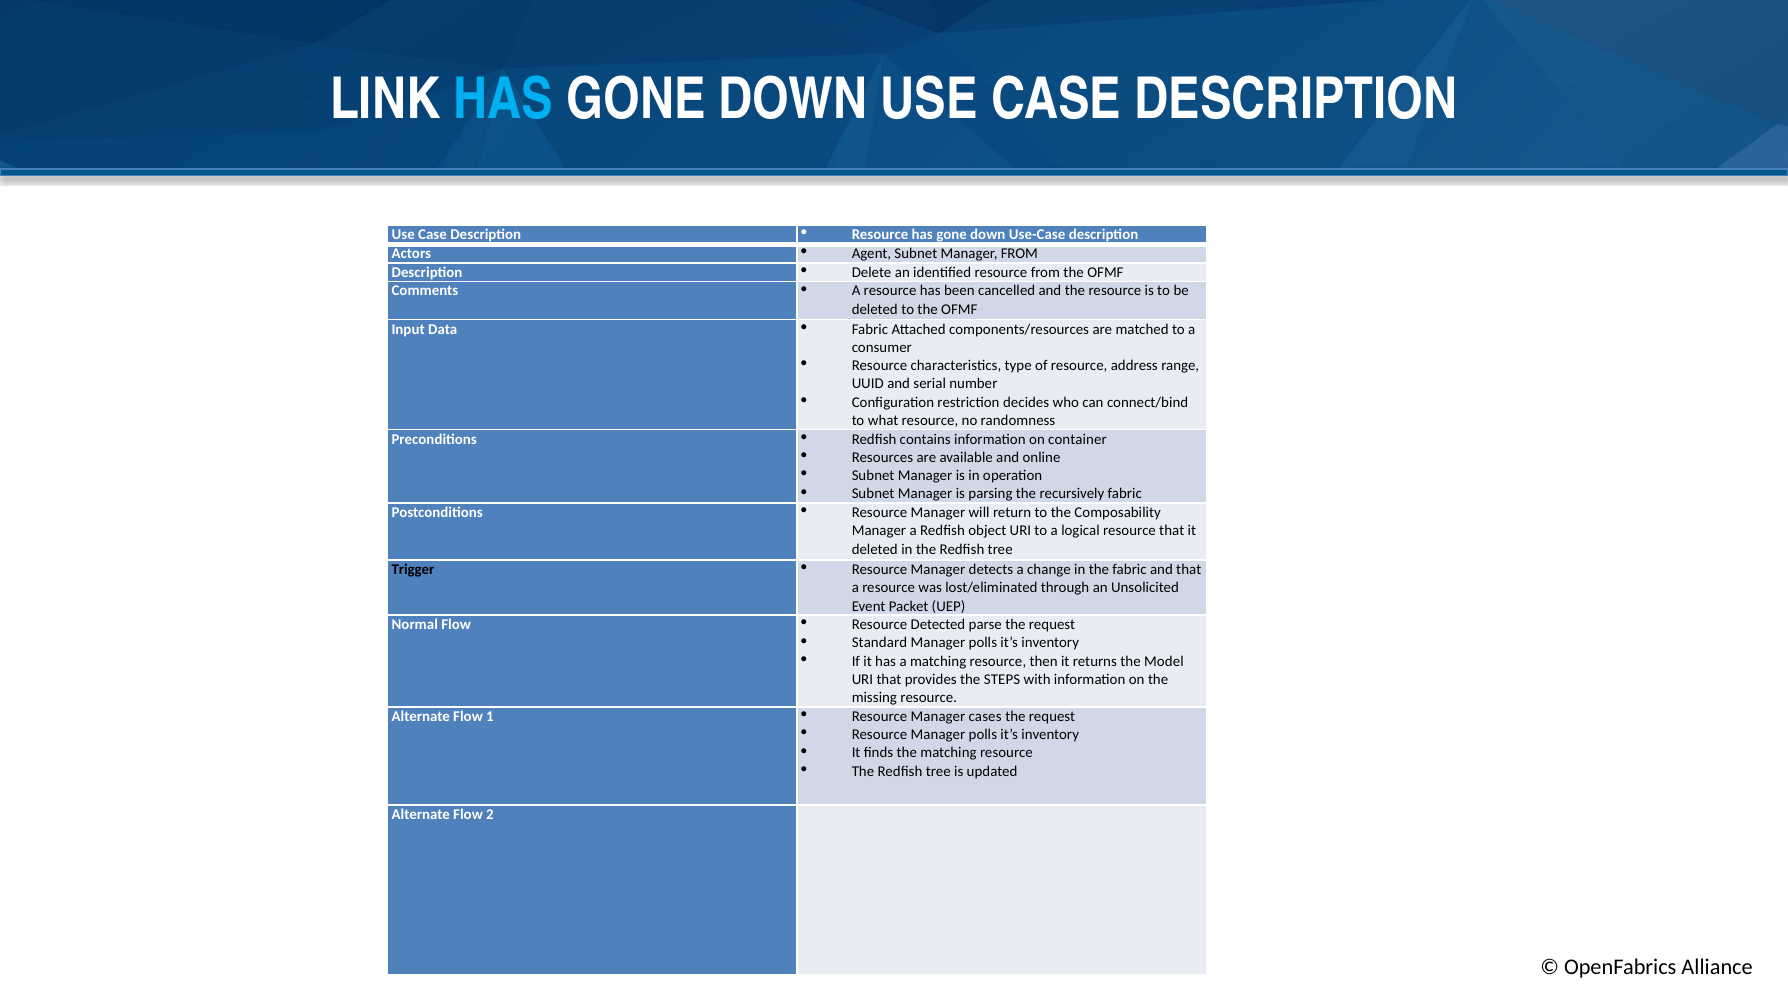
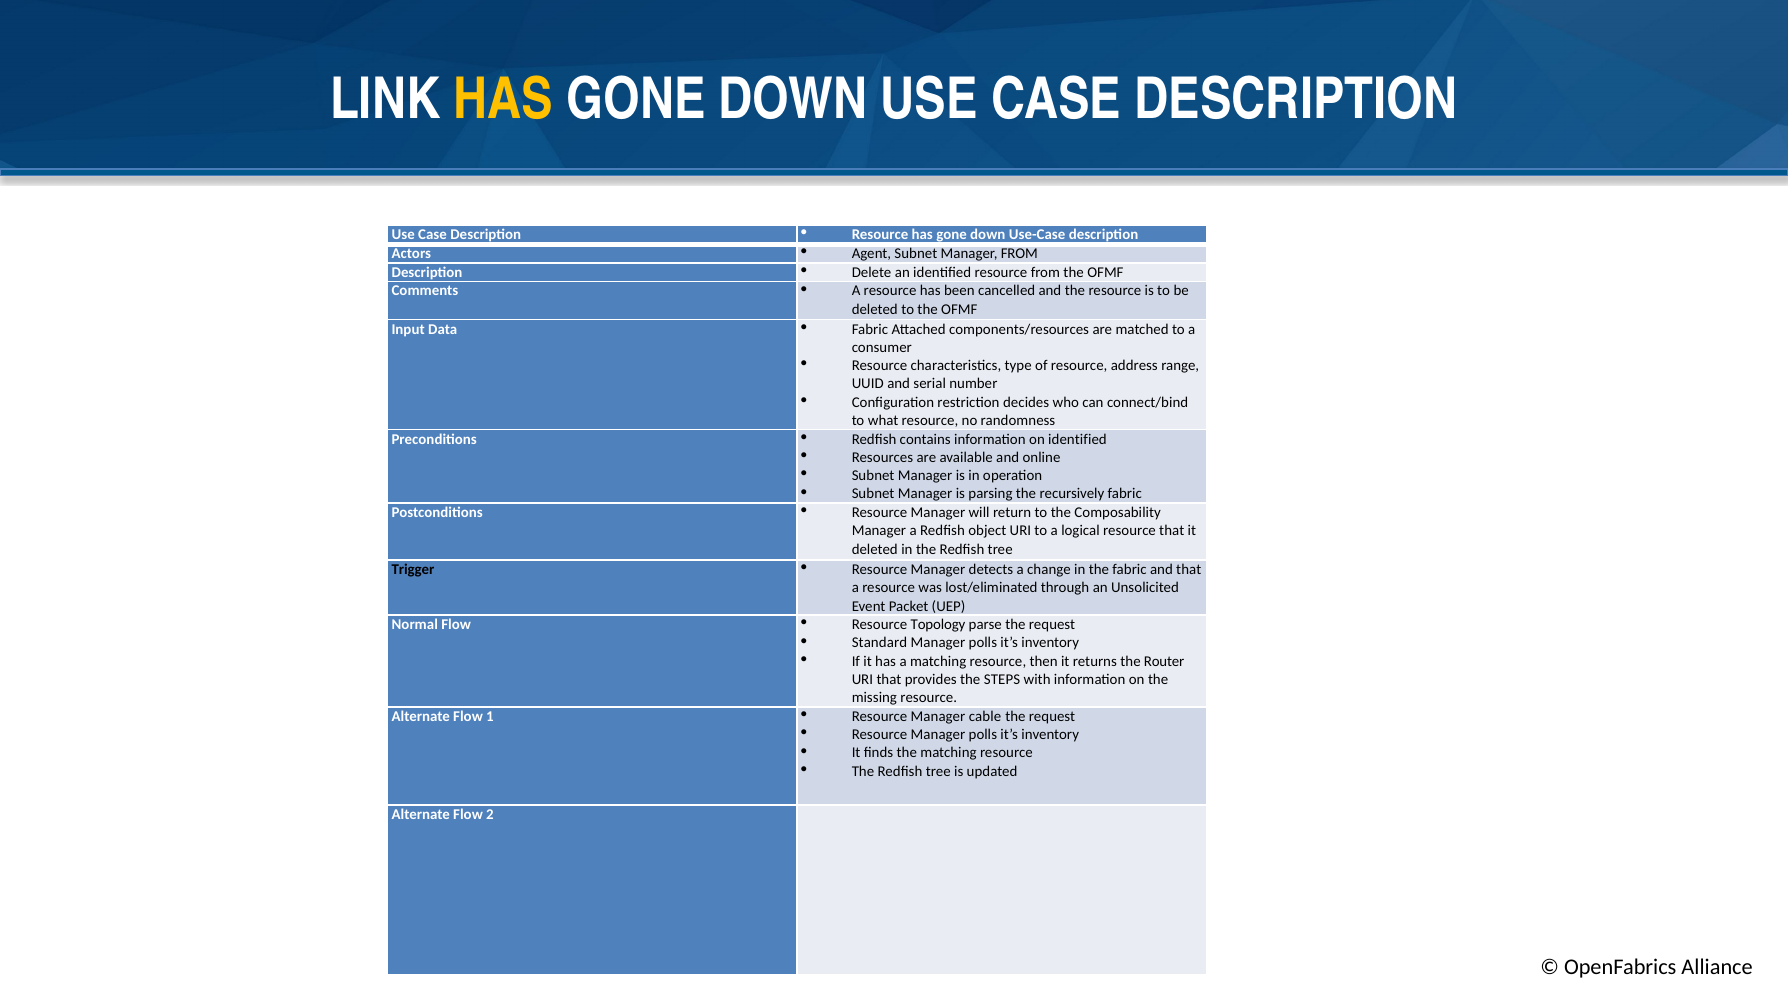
HAS at (503, 99) colour: light blue -> yellow
on container: container -> identified
Detected: Detected -> Topology
Model: Model -> Router
cases: cases -> cable
